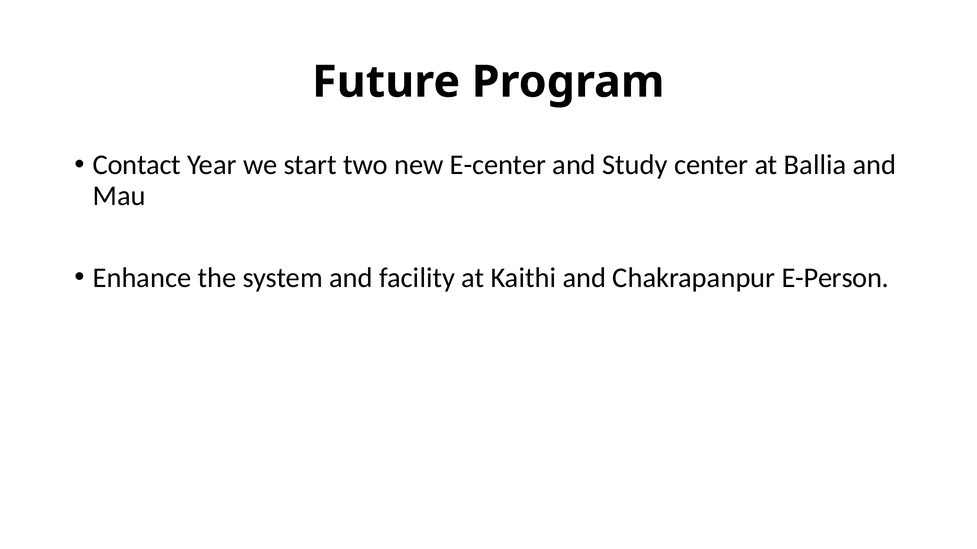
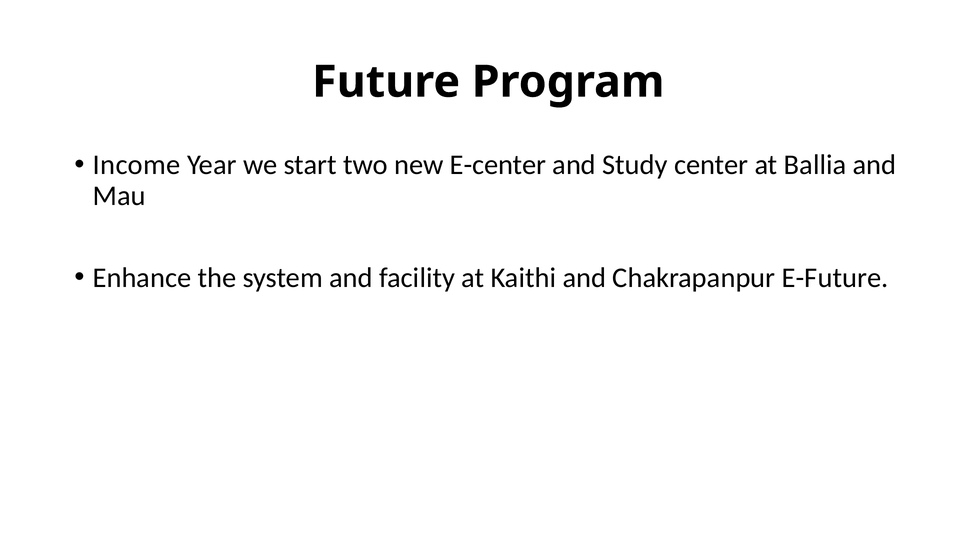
Contact: Contact -> Income
E-Person: E-Person -> E-Future
